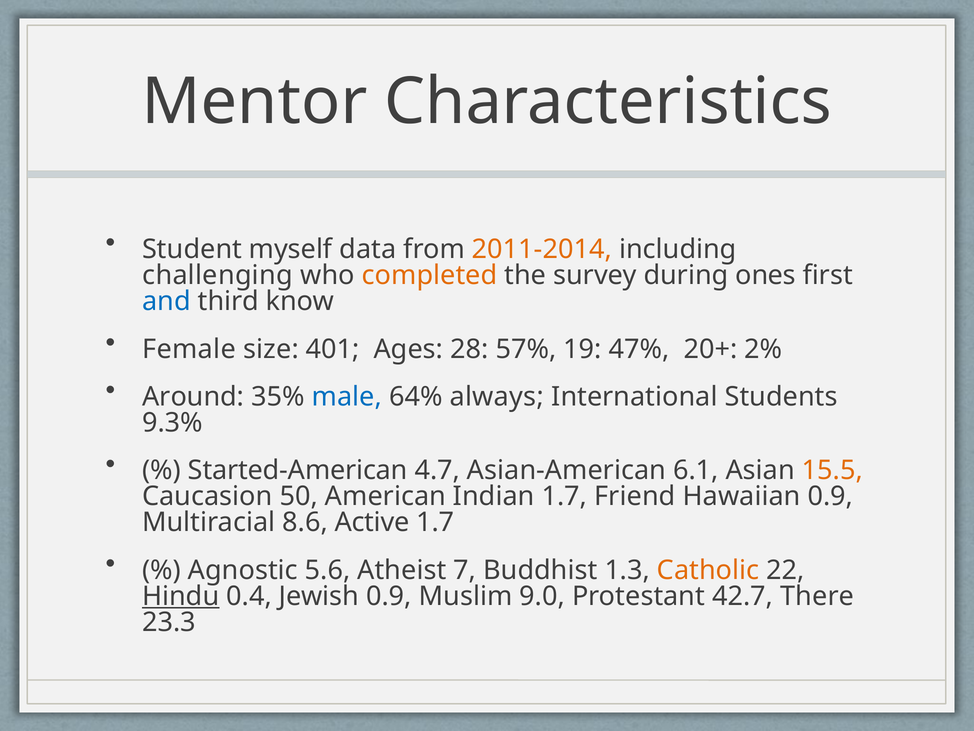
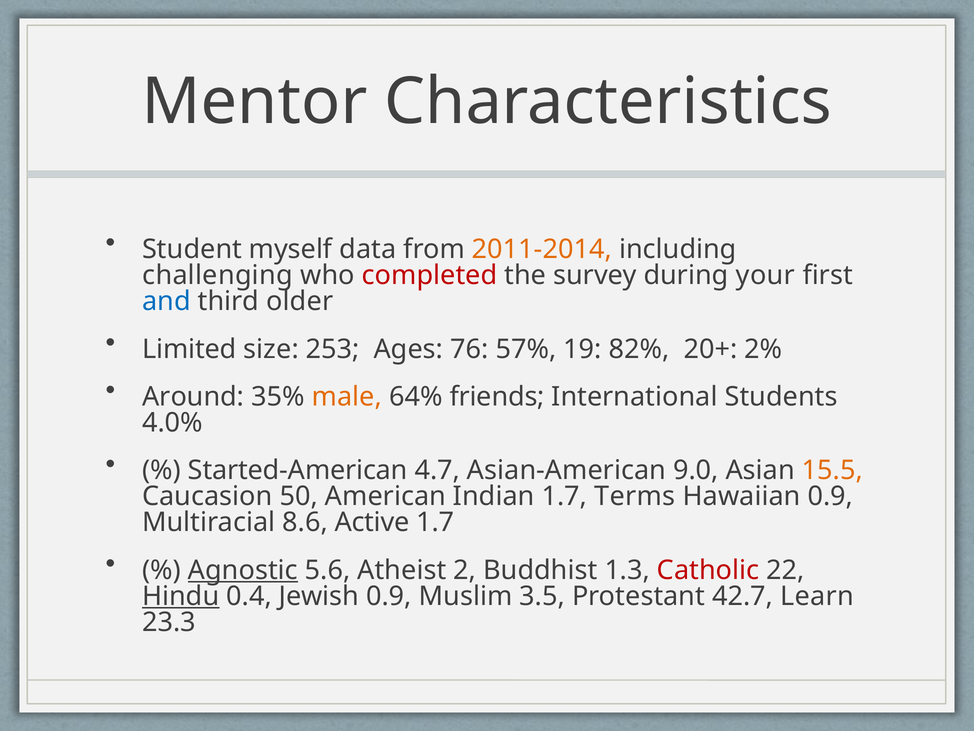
completed colour: orange -> red
ones: ones -> your
know: know -> older
Female: Female -> Limited
401: 401 -> 253
28: 28 -> 76
47%: 47% -> 82%
male colour: blue -> orange
always: always -> friends
9.3%: 9.3% -> 4.0%
6.1: 6.1 -> 9.0
Friend: Friend -> Terms
Agnostic underline: none -> present
7: 7 -> 2
Catholic colour: orange -> red
9.0: 9.0 -> 3.5
There: There -> Learn
